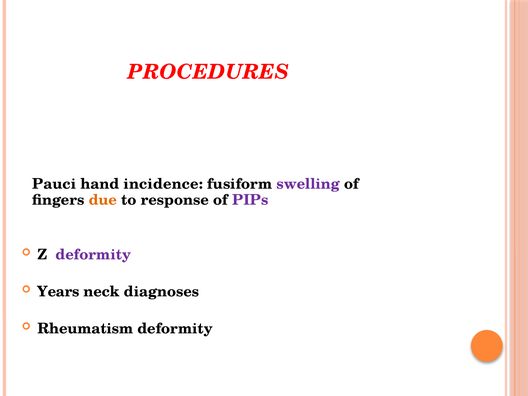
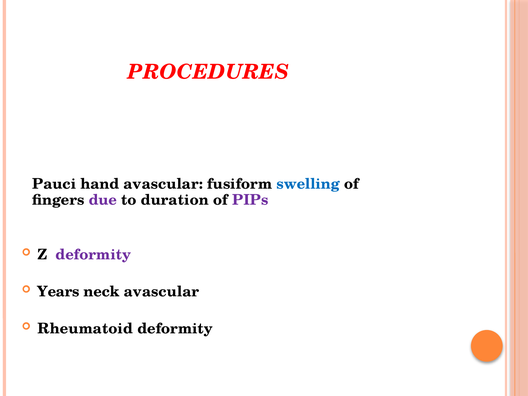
hand incidence: incidence -> avascular
swelling colour: purple -> blue
due colour: orange -> purple
response: response -> duration
neck diagnoses: diagnoses -> avascular
Rheumatism: Rheumatism -> Rheumatoid
